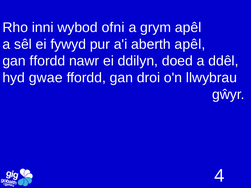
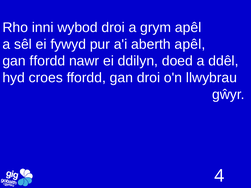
wybod ofni: ofni -> droi
gwae: gwae -> croes
